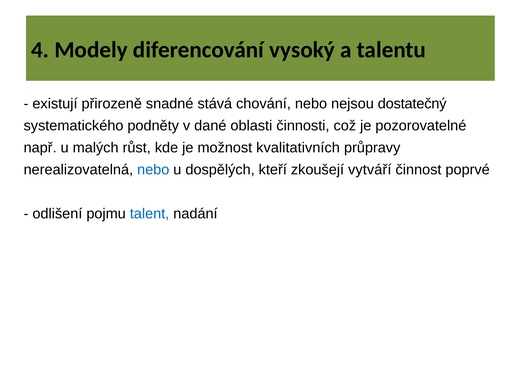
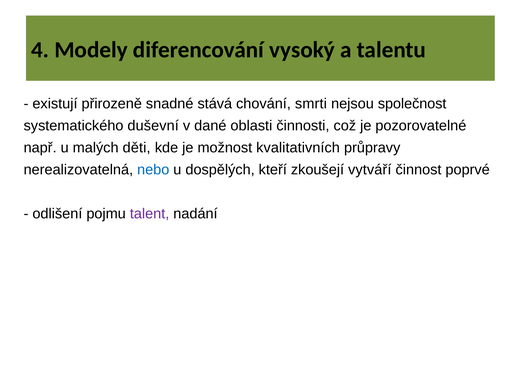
chování nebo: nebo -> smrti
dostatečný: dostatečný -> společnost
podněty: podněty -> duševní
růst: růst -> děti
talent colour: blue -> purple
